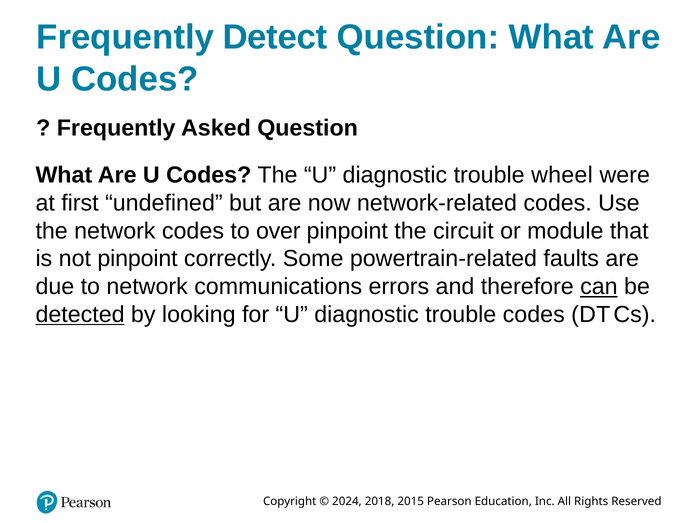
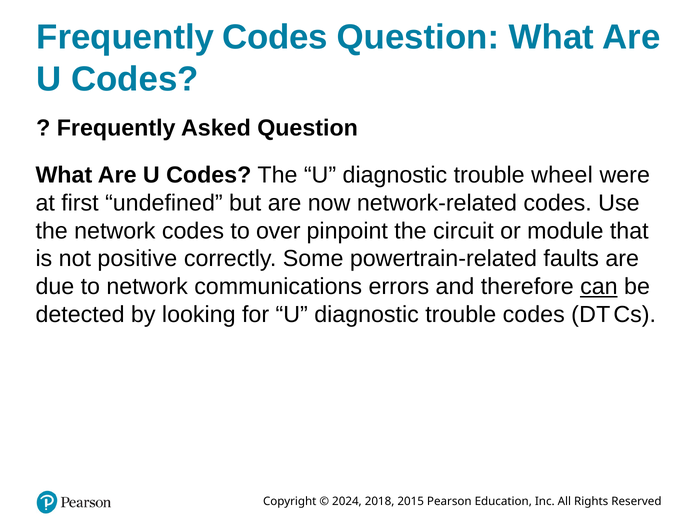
Frequently Detect: Detect -> Codes
not pinpoint: pinpoint -> positive
detected underline: present -> none
